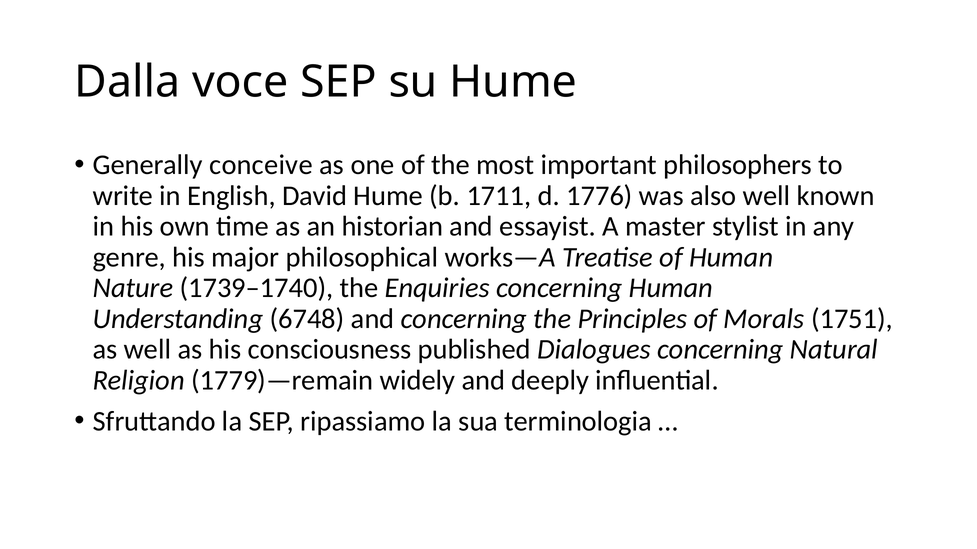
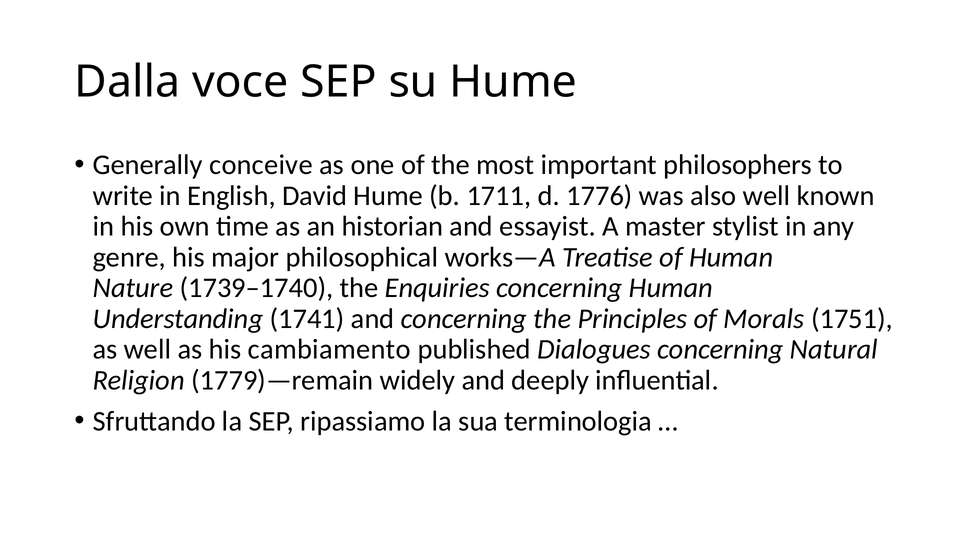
6748: 6748 -> 1741
consciousness: consciousness -> cambiamento
